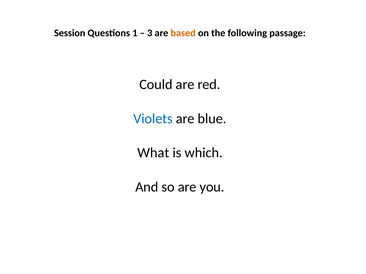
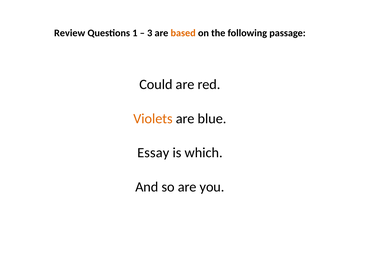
Session: Session -> Review
Violets colour: blue -> orange
What: What -> Essay
